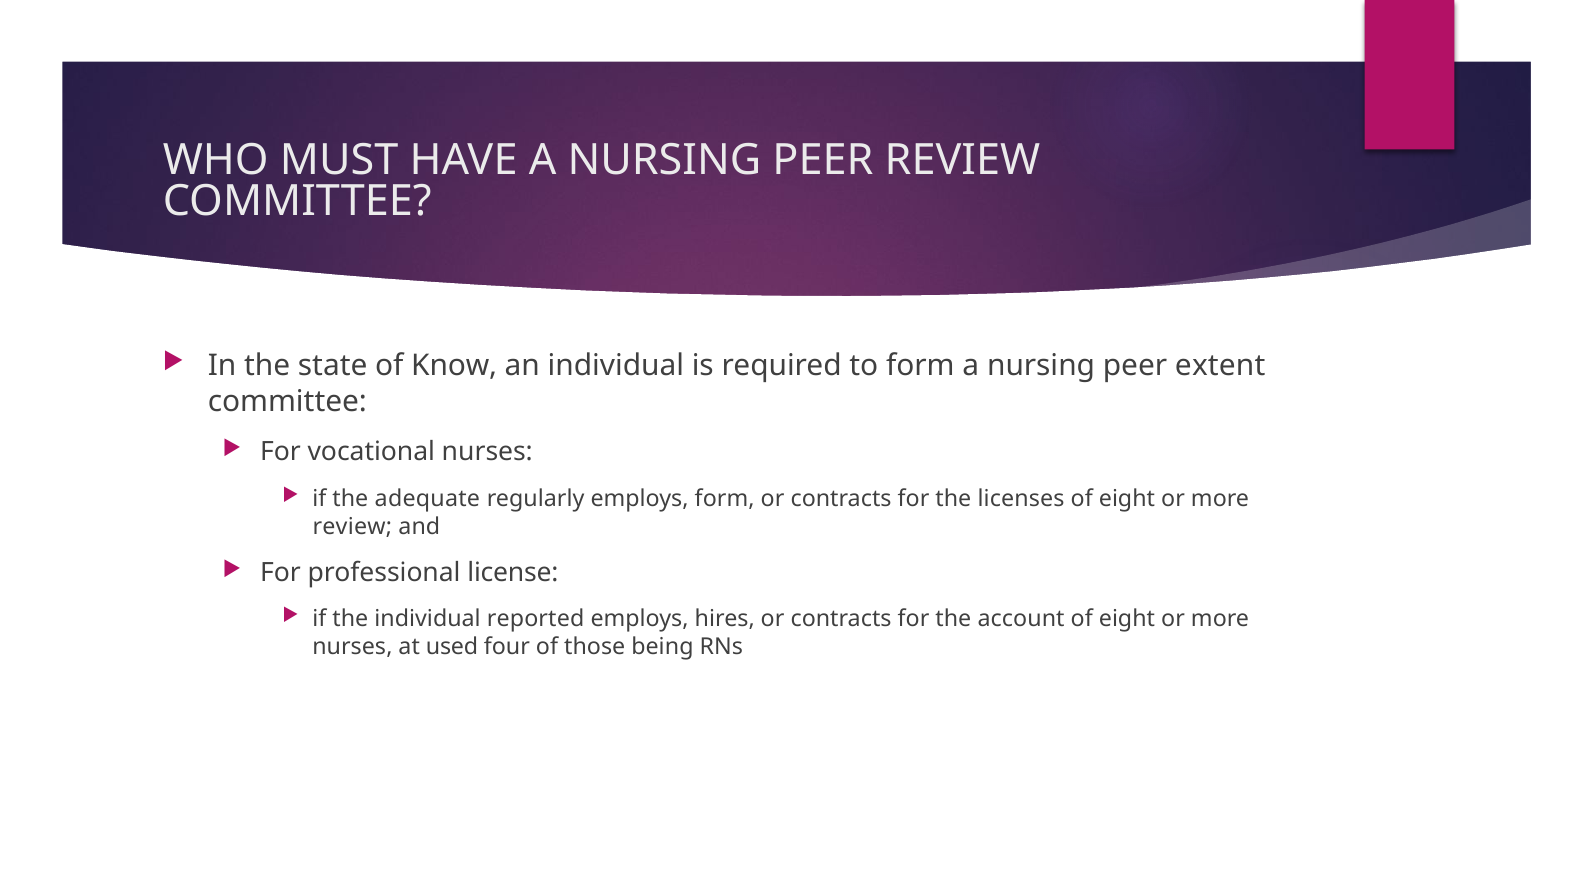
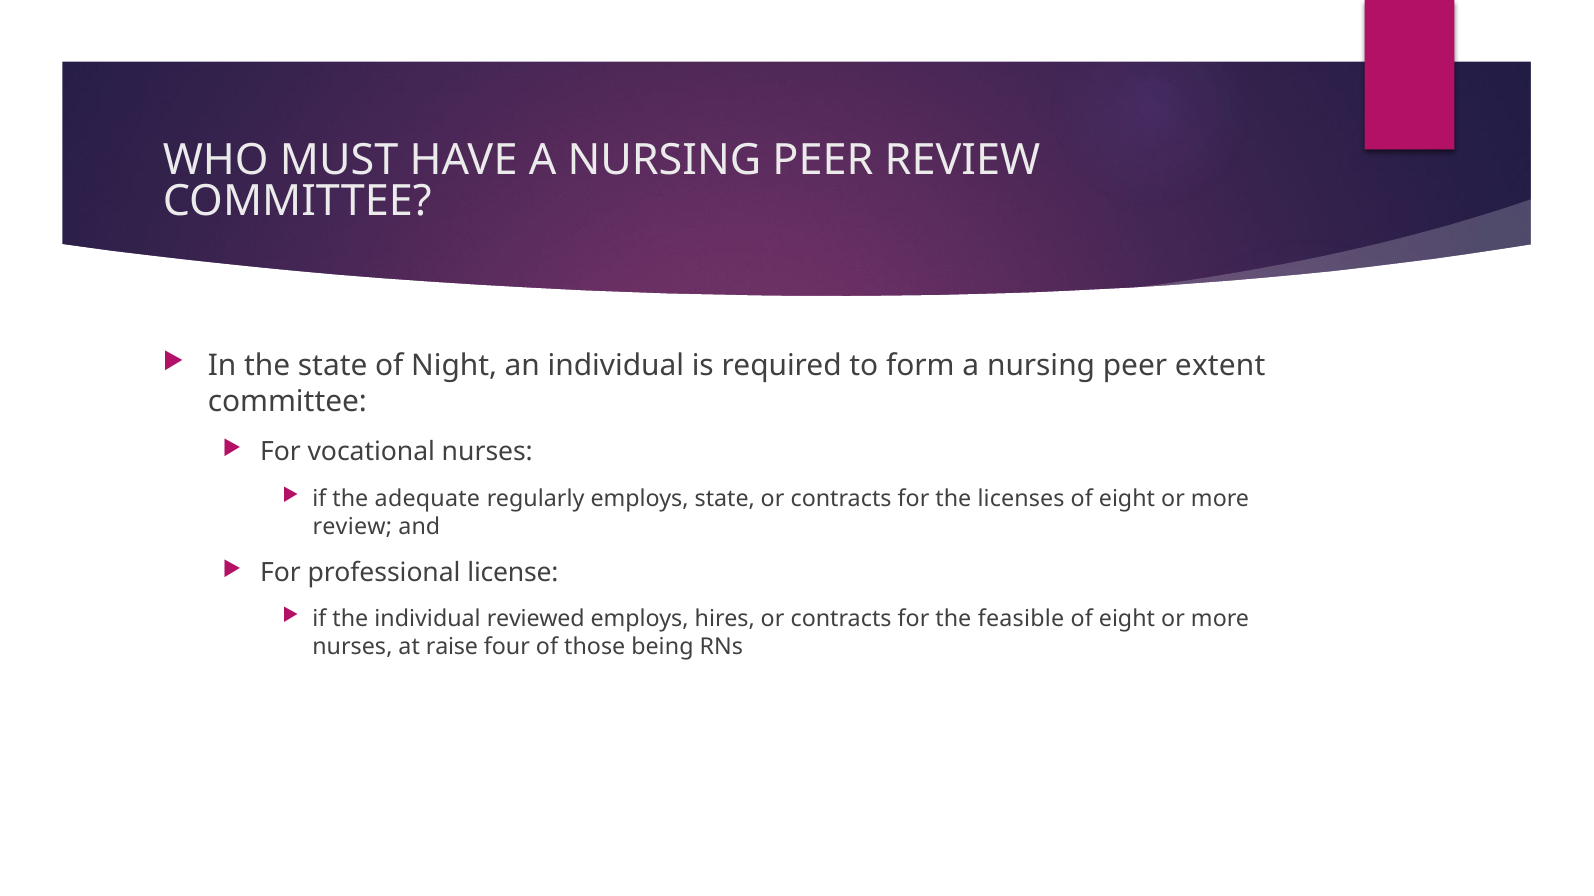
Know: Know -> Night
employs form: form -> state
reported: reported -> reviewed
account: account -> feasible
used: used -> raise
